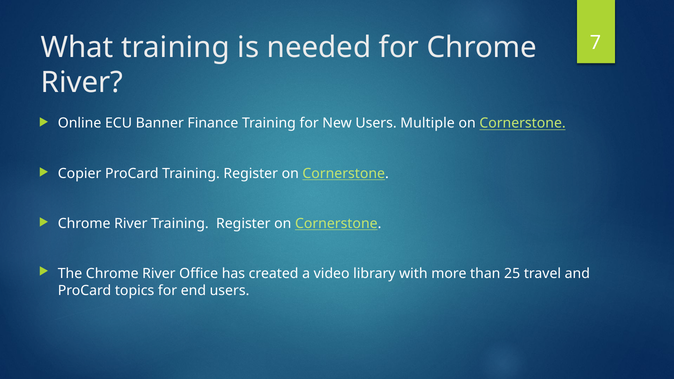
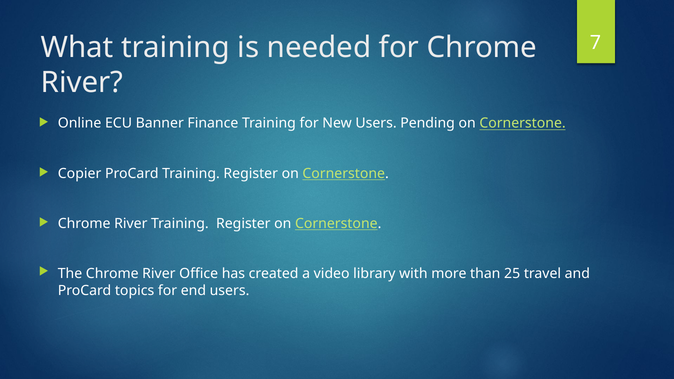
Multiple: Multiple -> Pending
